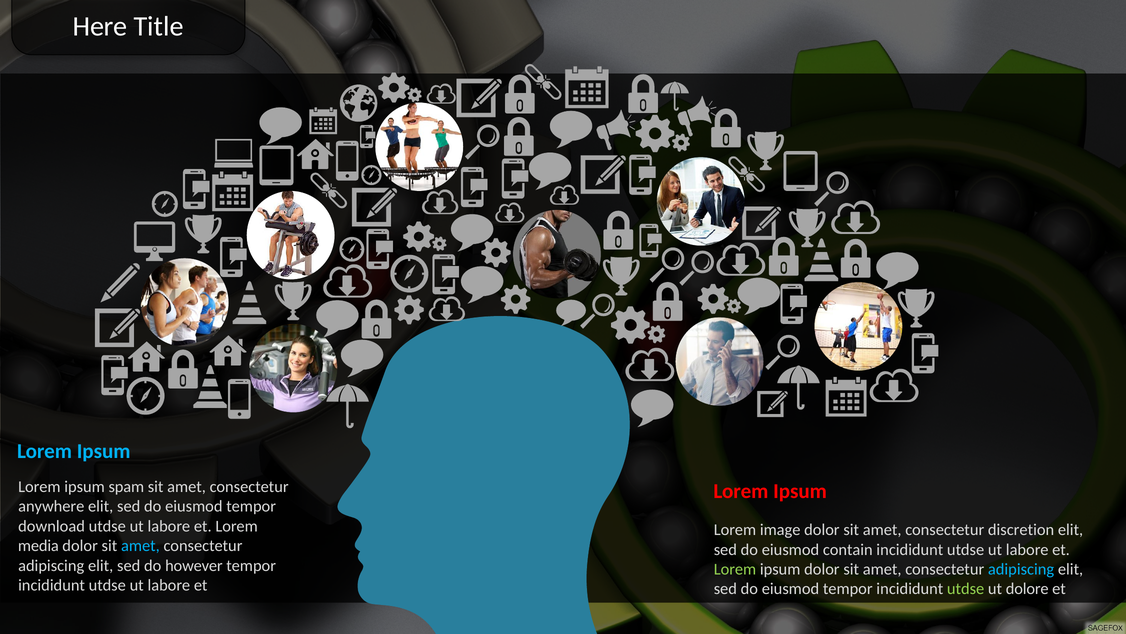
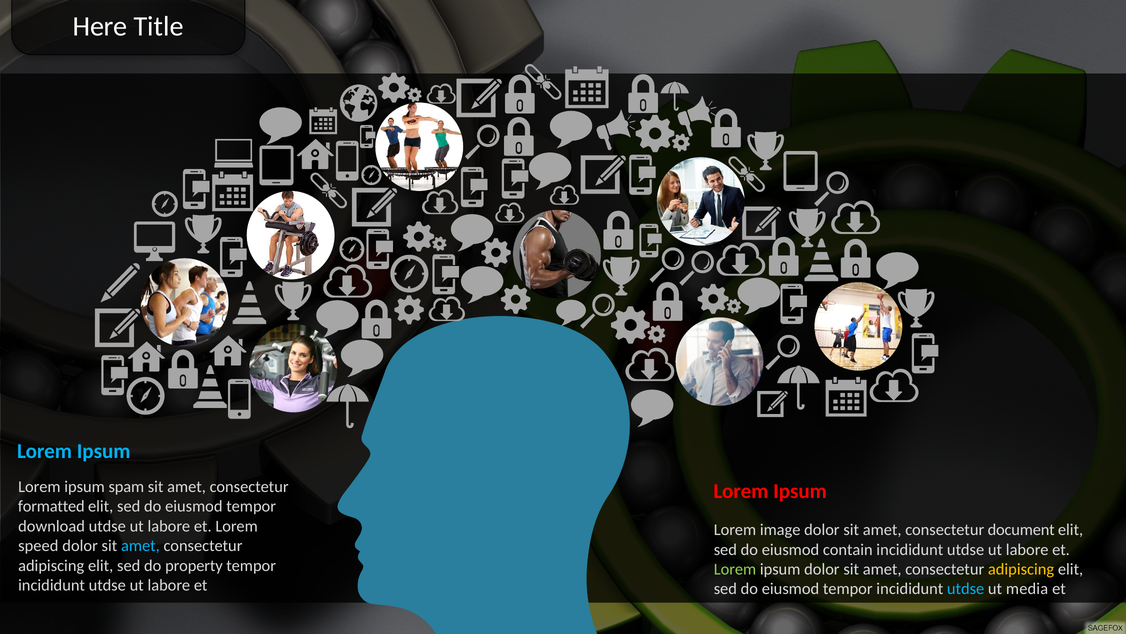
anywhere: anywhere -> formatted
discretion: discretion -> document
media: media -> speed
however: however -> property
adipiscing at (1021, 569) colour: light blue -> yellow
utdse at (966, 588) colour: light green -> light blue
dolore: dolore -> media
